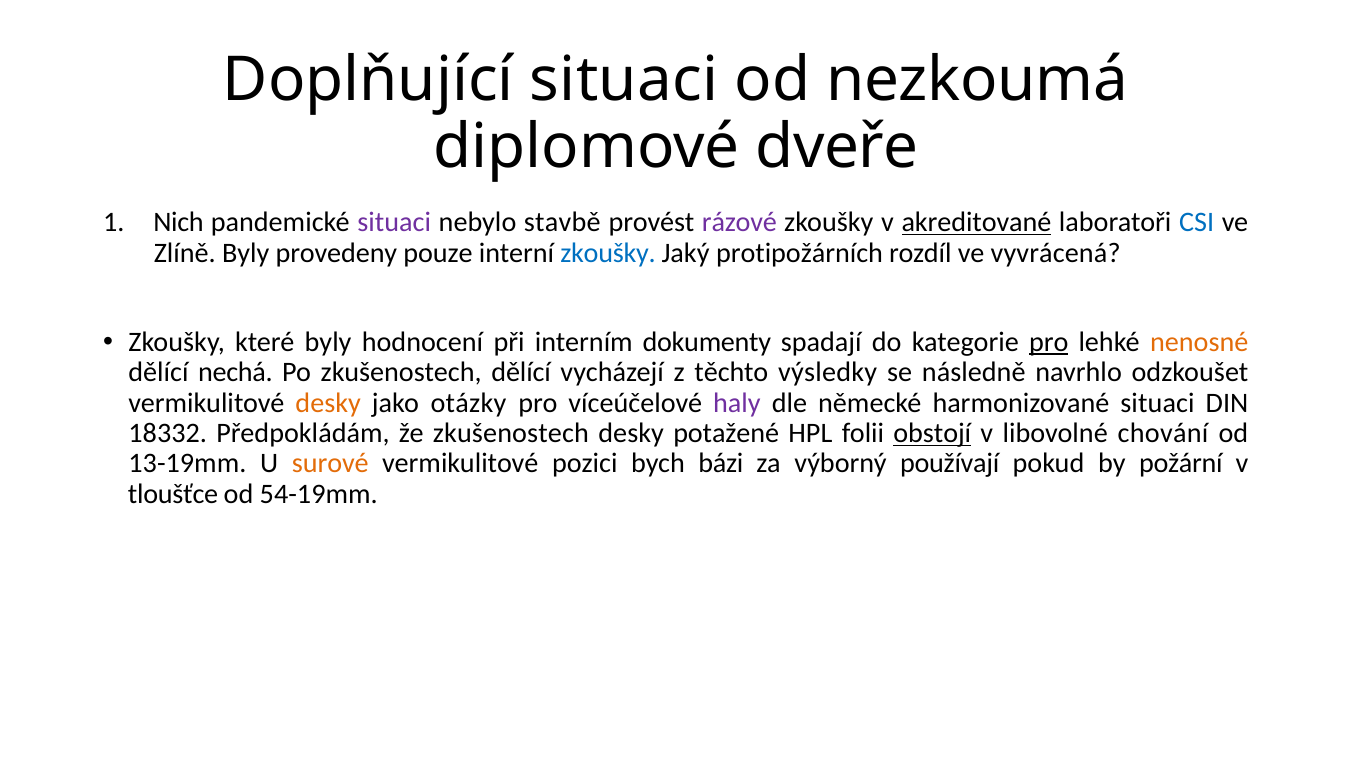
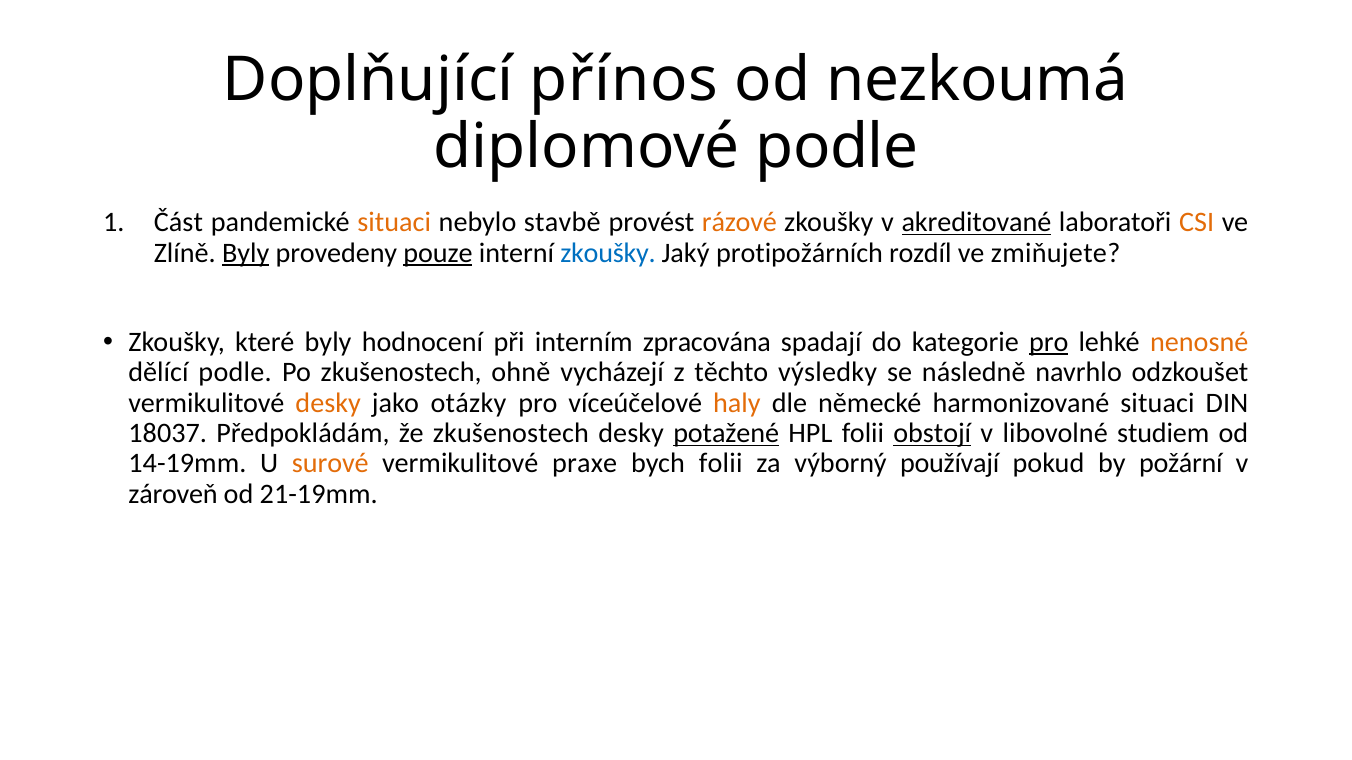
Doplňující situaci: situaci -> přínos
diplomové dveře: dveře -> podle
Nich: Nich -> Část
situaci at (394, 223) colour: purple -> orange
rázové colour: purple -> orange
CSI colour: blue -> orange
Byly at (246, 253) underline: none -> present
pouze underline: none -> present
vyvrácená: vyvrácená -> zmiňujete
dokumenty: dokumenty -> zpracována
dělící nechá: nechá -> podle
zkušenostech dělící: dělící -> ohně
haly colour: purple -> orange
18332: 18332 -> 18037
potažené underline: none -> present
chování: chování -> studiem
13-19mm: 13-19mm -> 14-19mm
pozici: pozici -> praxe
bych bázi: bázi -> folii
tloušťce: tloušťce -> zároveň
54-19mm: 54-19mm -> 21-19mm
